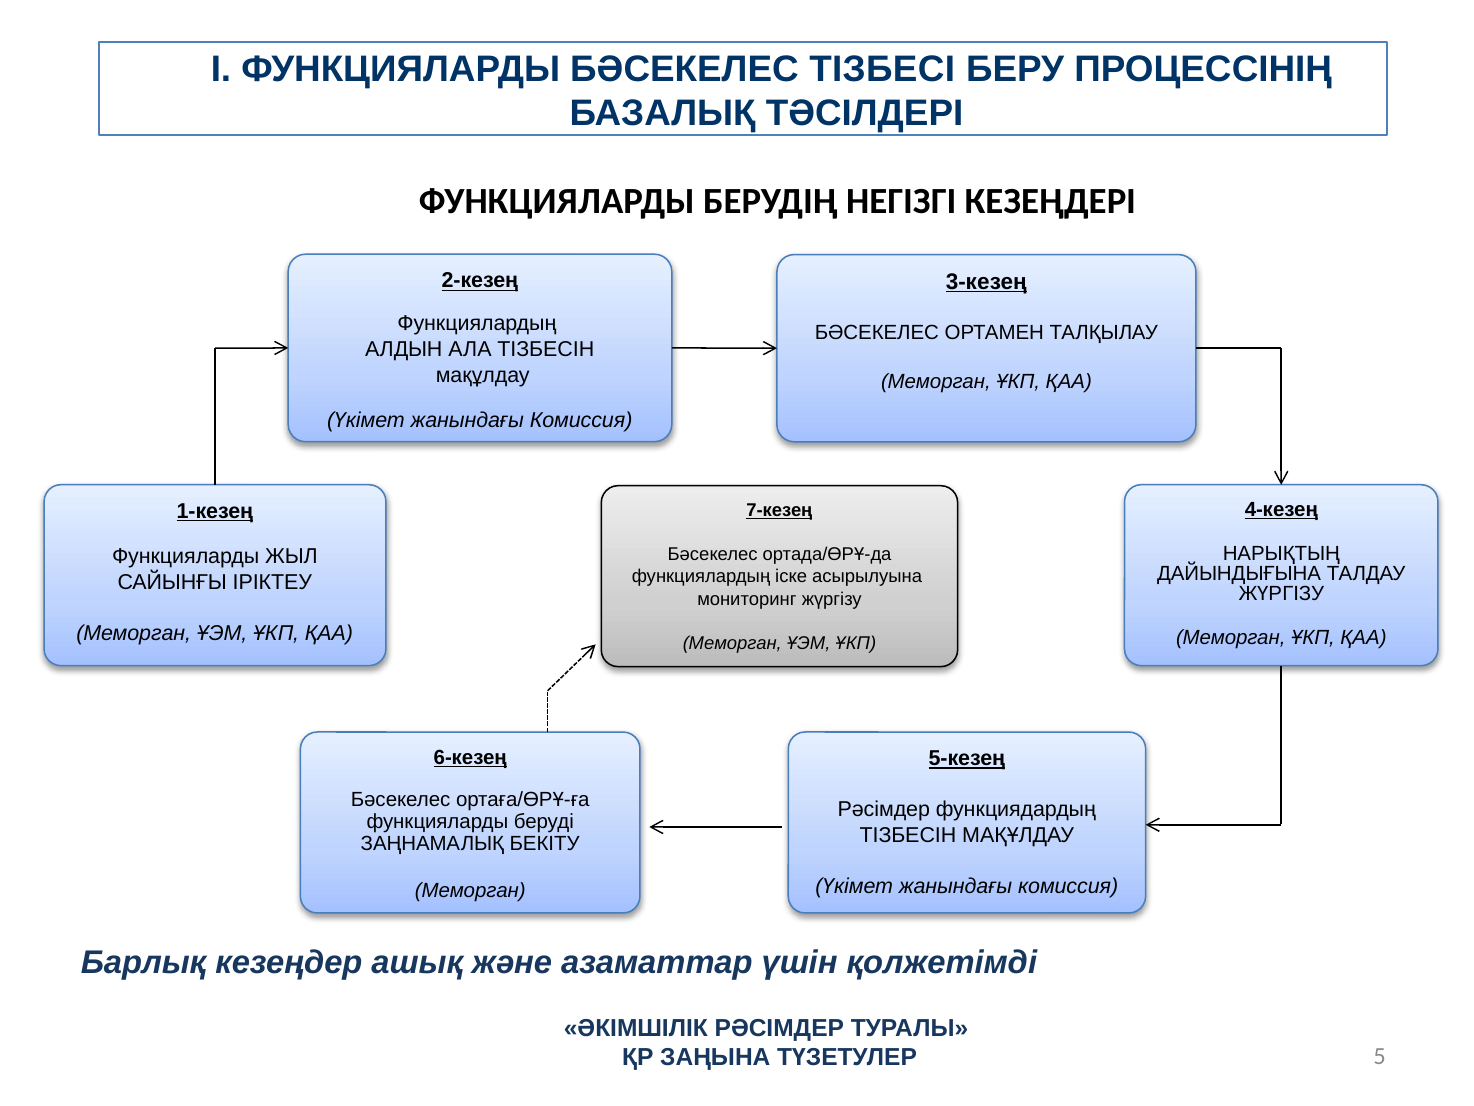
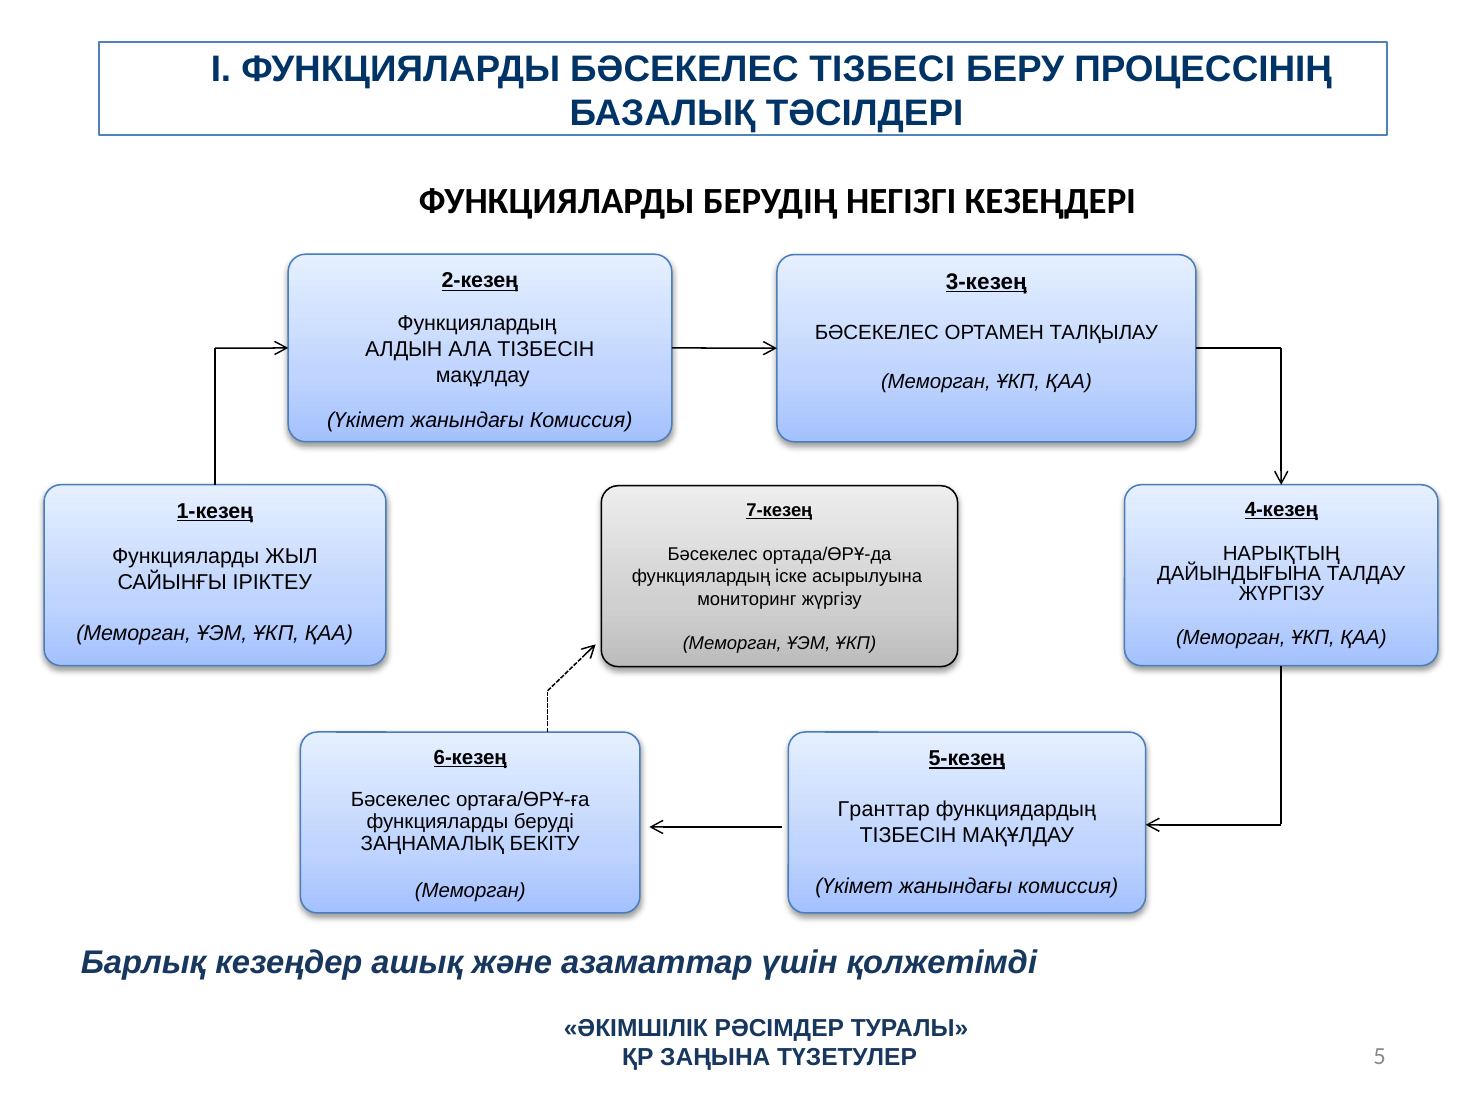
Рәсімдер at (884, 809): Рәсімдер -> Гранттар
